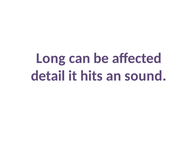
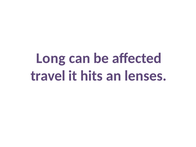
detail: detail -> travel
sound: sound -> lenses
